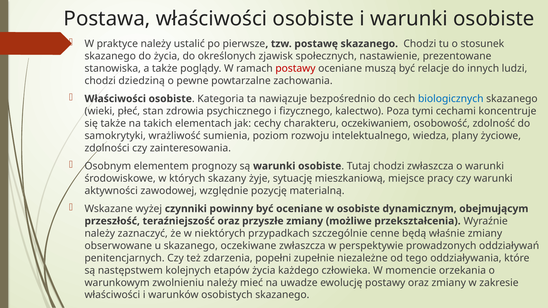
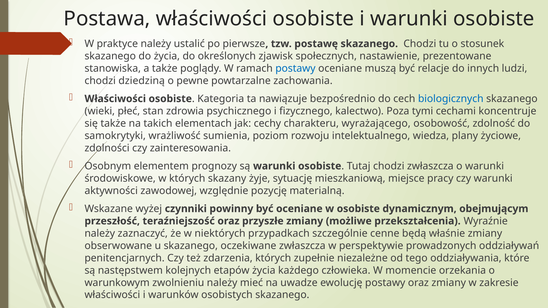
postawy at (295, 68) colour: red -> blue
oczekiwaniem: oczekiwaniem -> wyrażającego
zdarzenia popełni: popełni -> których
